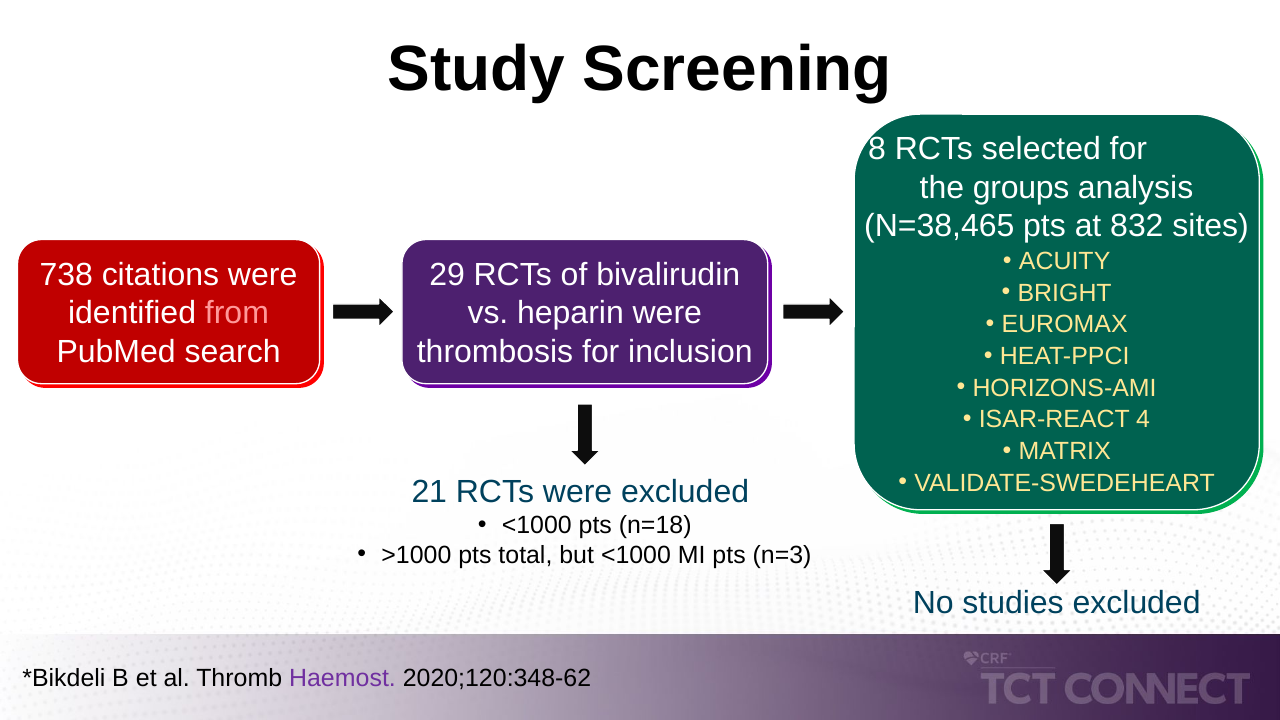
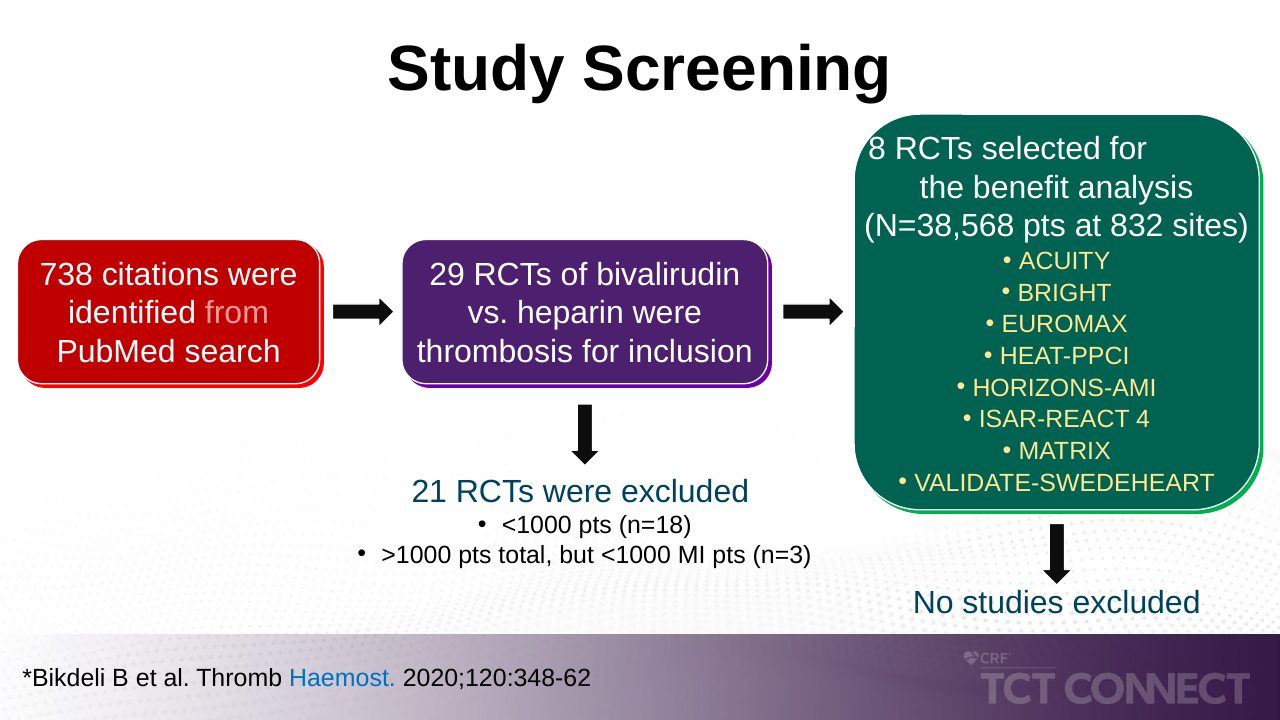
groups: groups -> benefit
N=38,465: N=38,465 -> N=38,568
Haemost colour: purple -> blue
